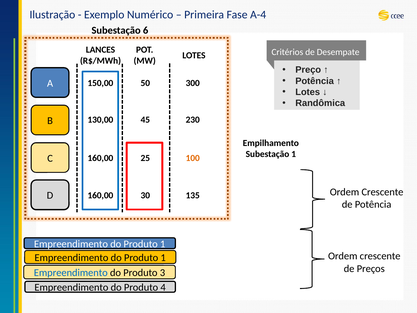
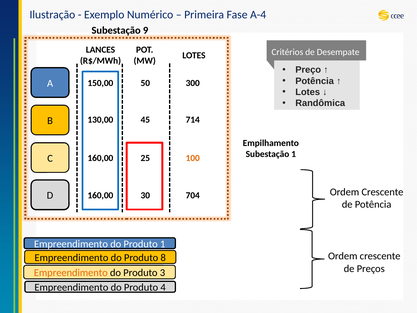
6: 6 -> 9
230: 230 -> 714
135: 135 -> 704
1 at (163, 258): 1 -> 8
Empreendimento at (71, 273) colour: blue -> orange
